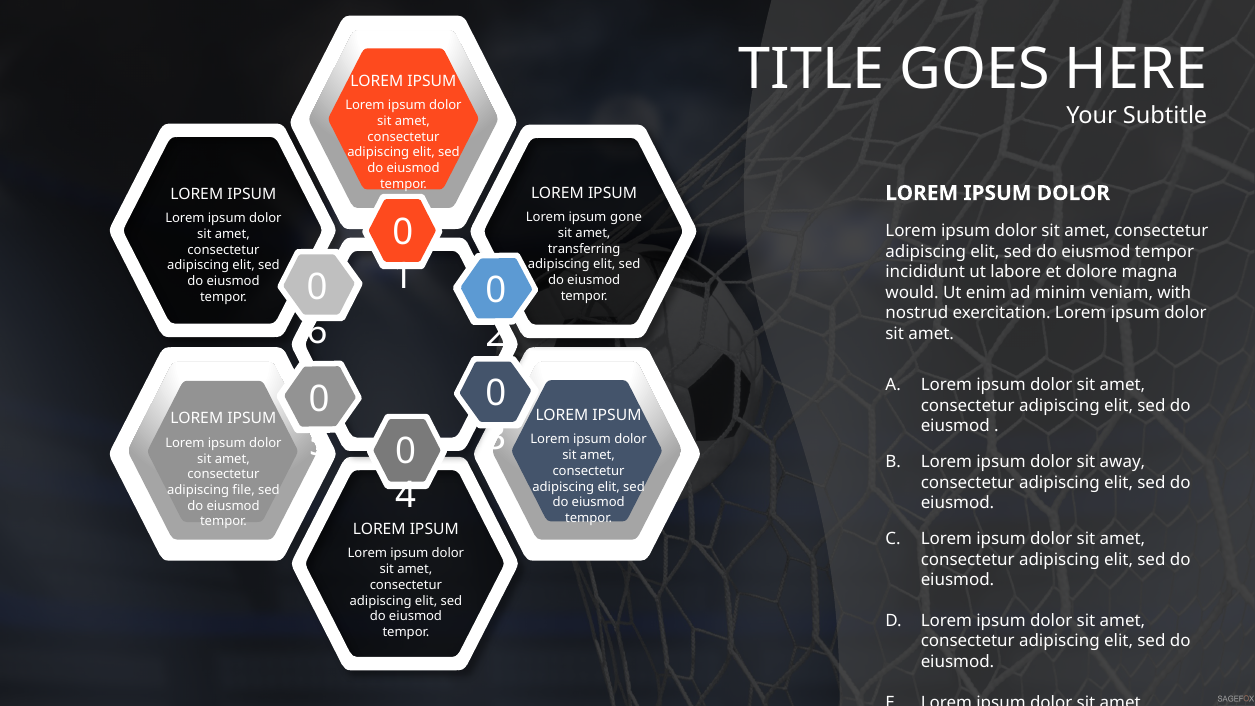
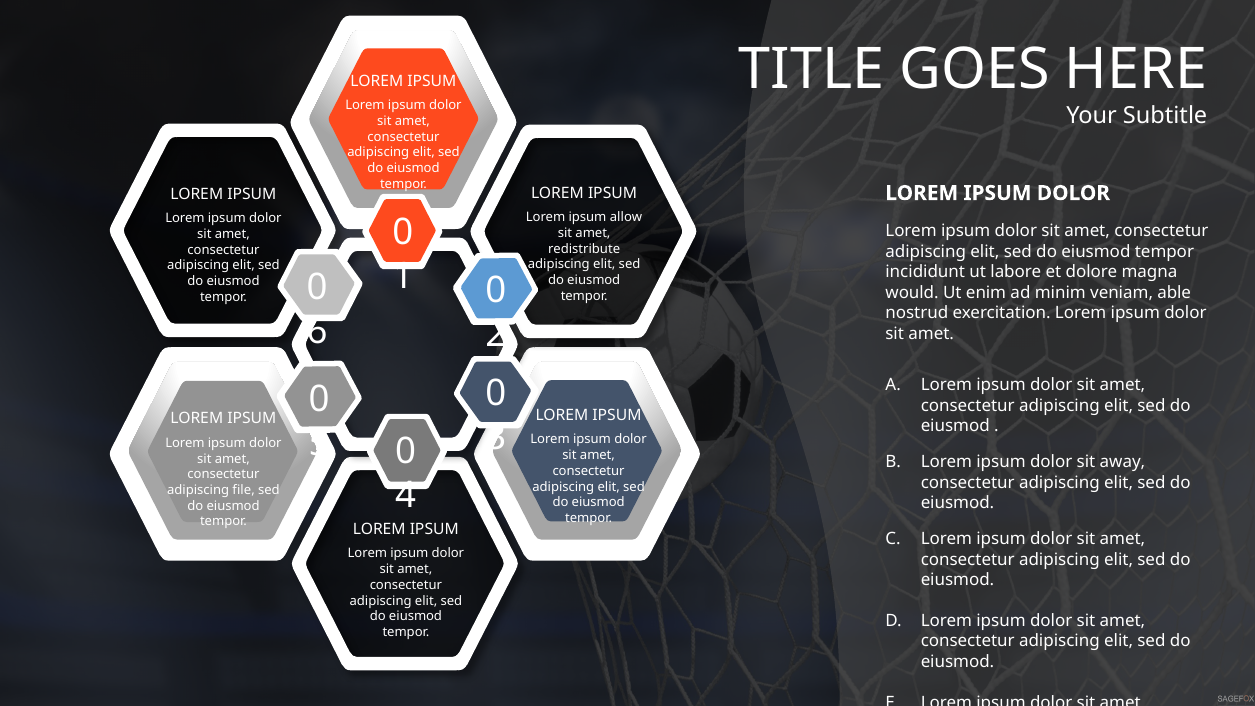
gone: gone -> allow
transferring: transferring -> redistribute
with: with -> able
